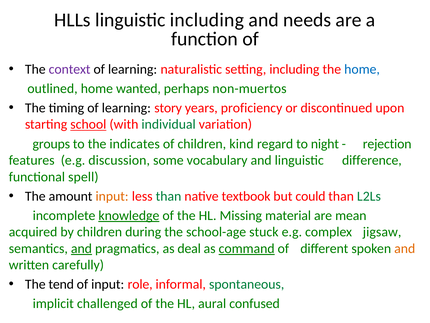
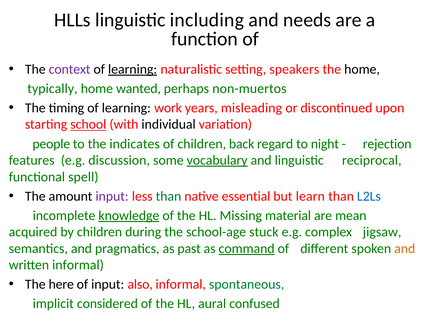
learning at (133, 69) underline: none -> present
setting including: including -> speakers
home at (362, 69) colour: blue -> black
outlined: outlined -> typically
story: story -> work
proficiency: proficiency -> misleading
individual colour: green -> black
groups: groups -> people
kind: kind -> back
vocabulary underline: none -> present
difference: difference -> reciprocal
input at (112, 196) colour: orange -> purple
textbook: textbook -> essential
could: could -> learn
L2Ls colour: green -> blue
and at (81, 248) underline: present -> none
deal: deal -> past
written carefully: carefully -> informal
tend: tend -> here
role: role -> also
challenged: challenged -> considered
